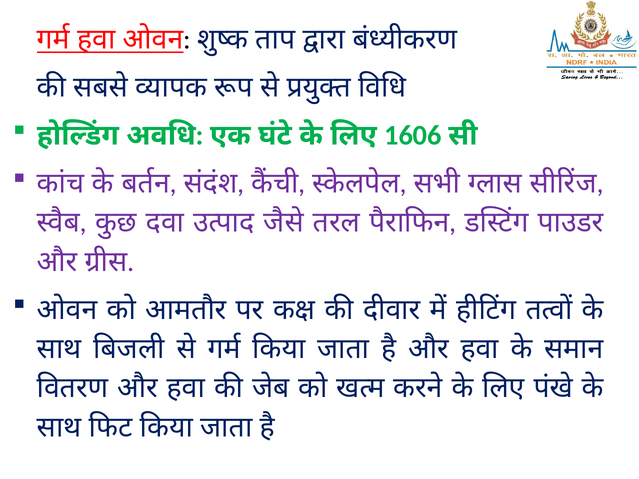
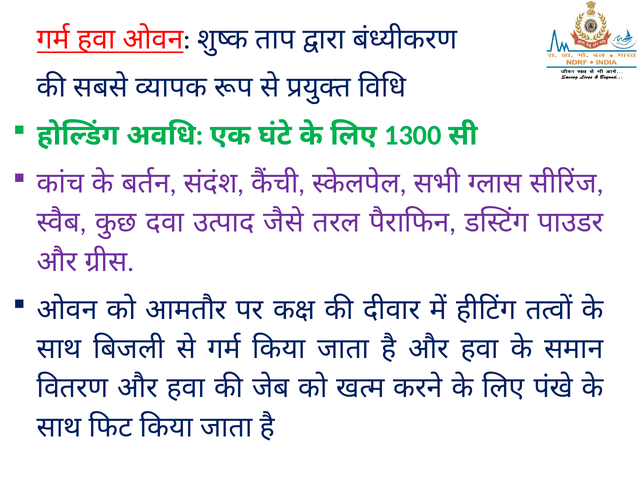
1606: 1606 -> 1300
